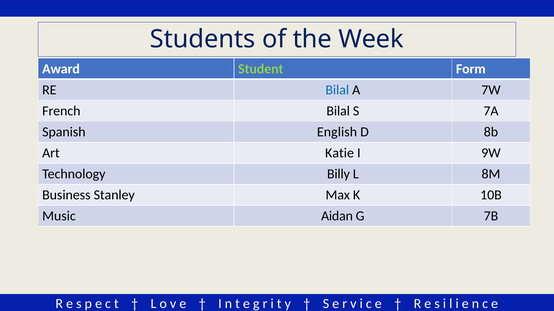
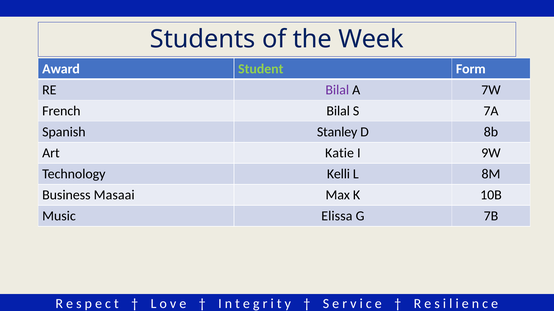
Bilal at (337, 90) colour: blue -> purple
English: English -> Stanley
Billy: Billy -> Kelli
Stanley: Stanley -> Masaai
Aidan: Aidan -> Elissa
